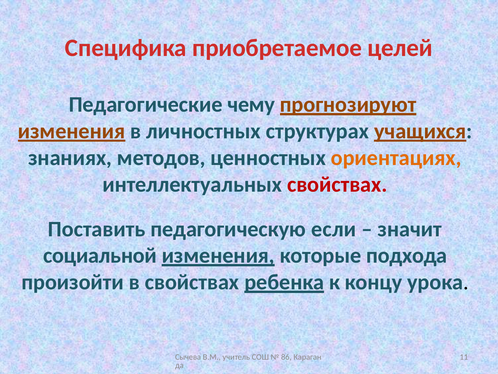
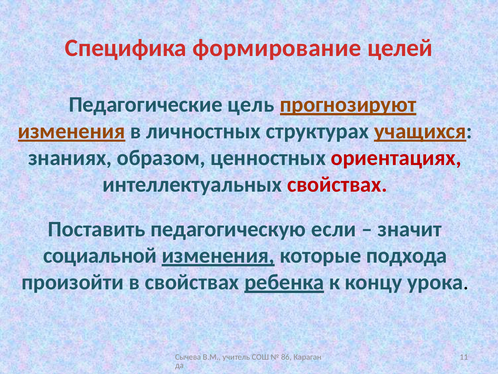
приобретаемое: приобретаемое -> формирование
чему: чему -> цель
методов: методов -> образом
ориентациях colour: orange -> red
